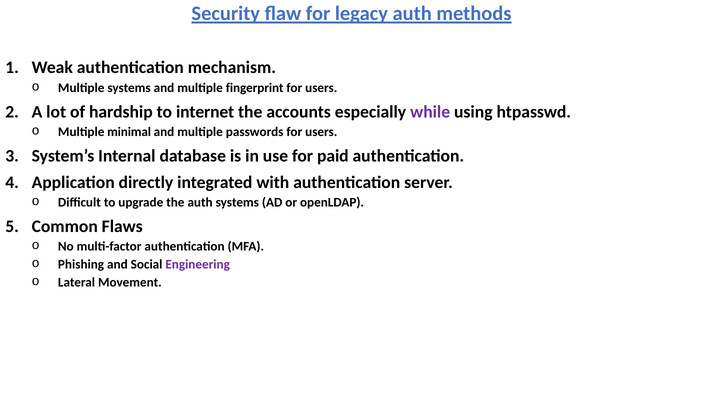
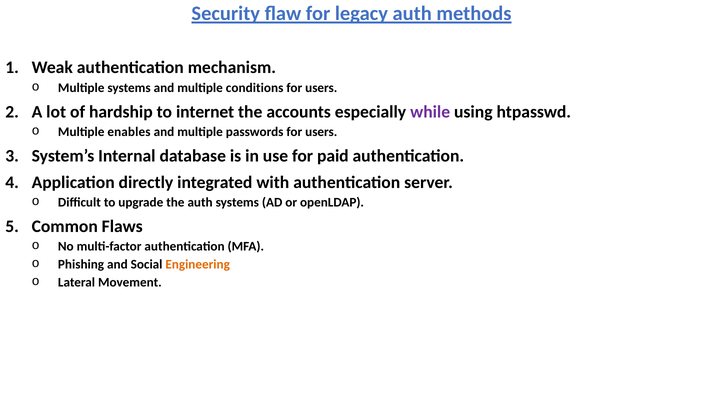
fingerprint: fingerprint -> conditions
minimal: minimal -> enables
Engineering colour: purple -> orange
